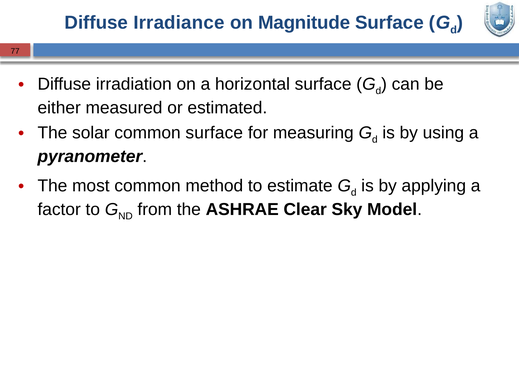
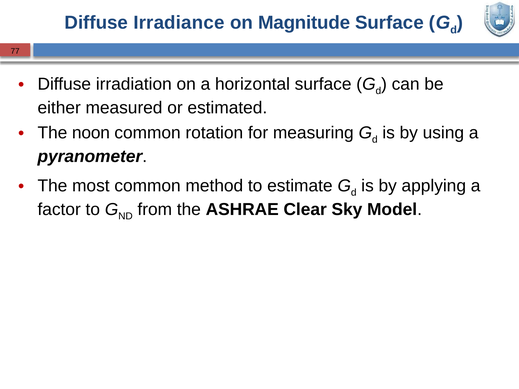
solar: solar -> noon
common surface: surface -> rotation
